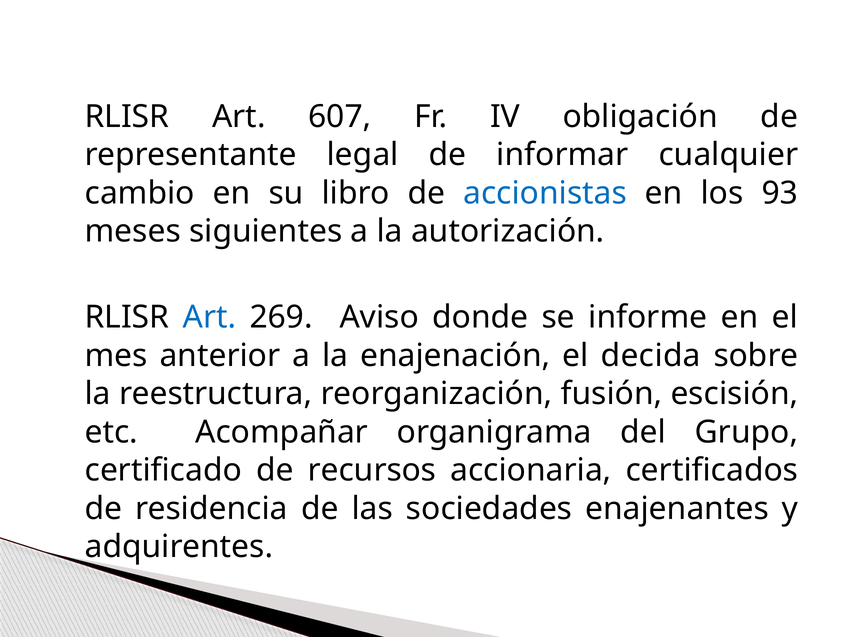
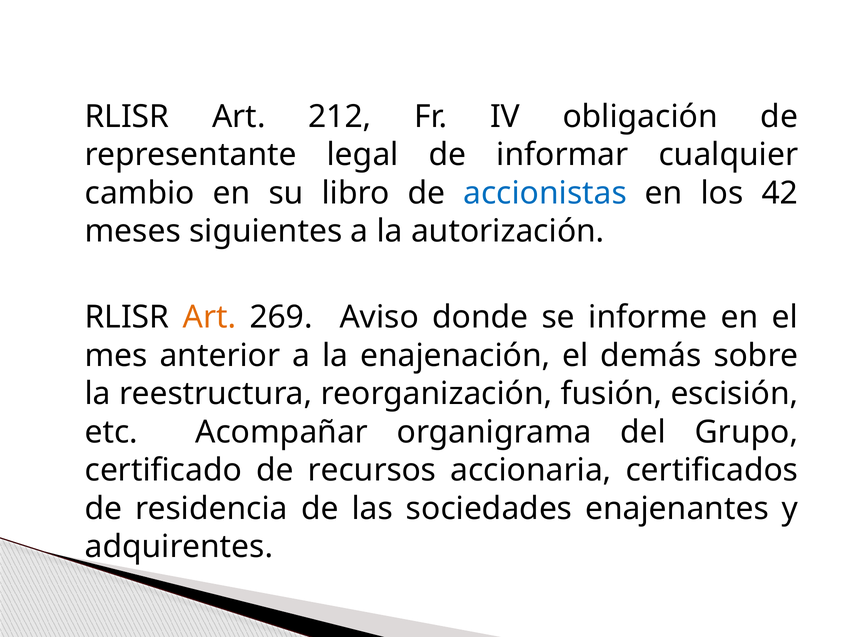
607: 607 -> 212
93: 93 -> 42
Art at (209, 317) colour: blue -> orange
decida: decida -> demás
